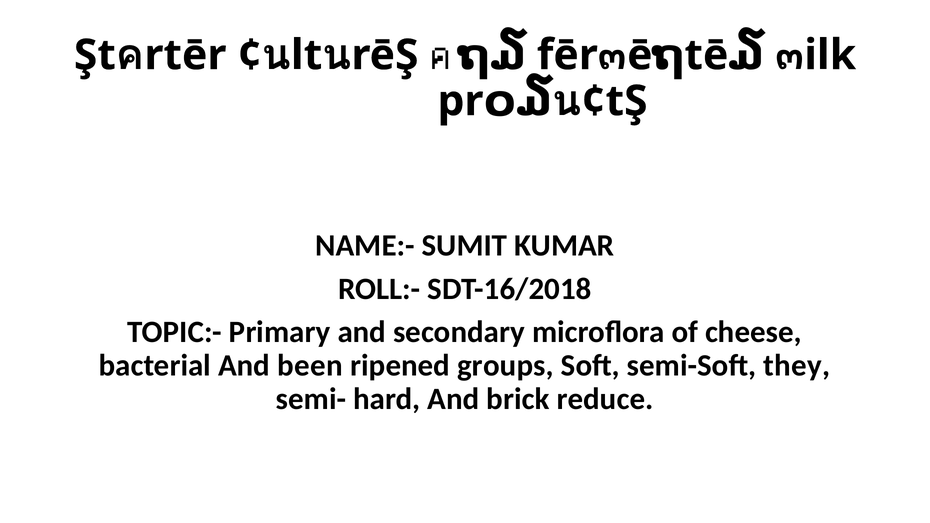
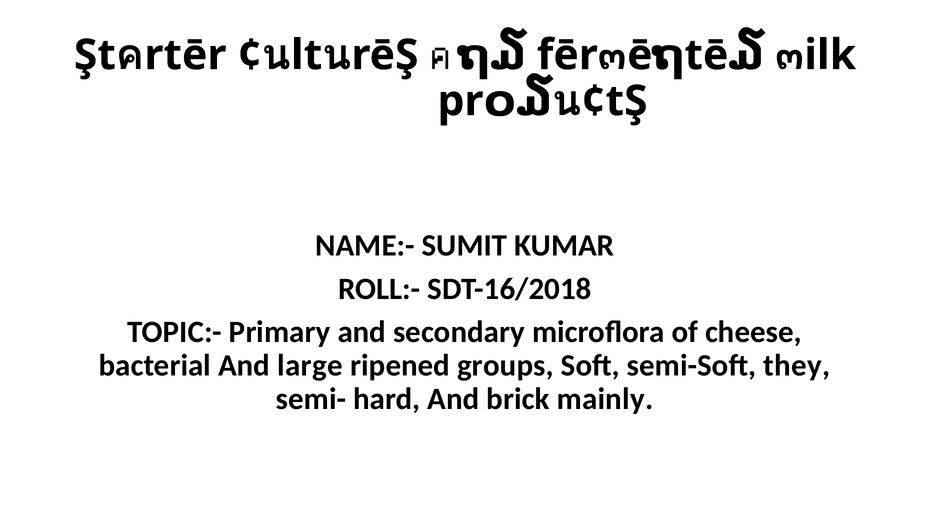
been: been -> large
reduce: reduce -> mainly
